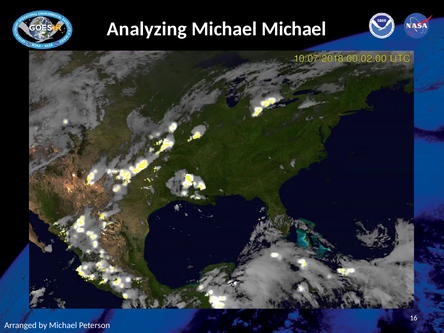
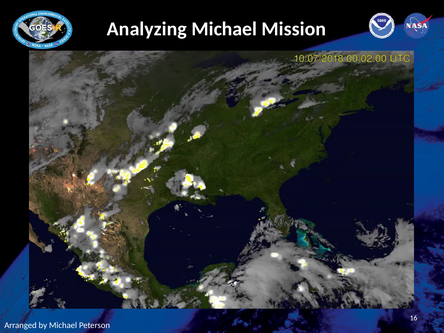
Michael Michael: Michael -> Mission
